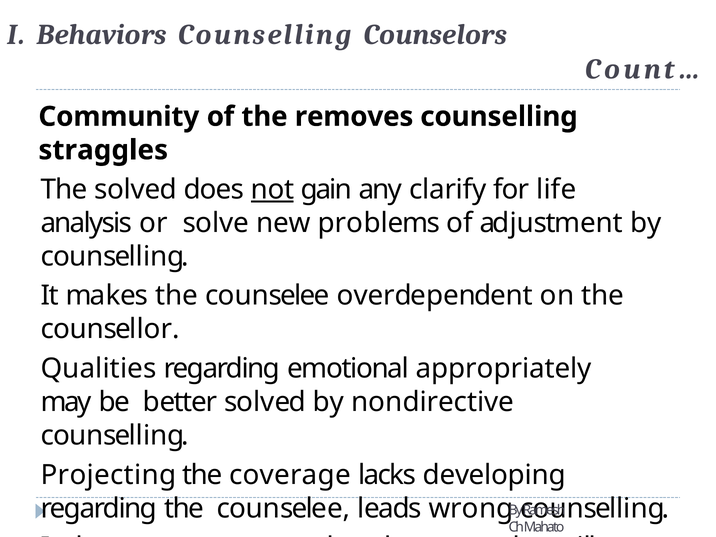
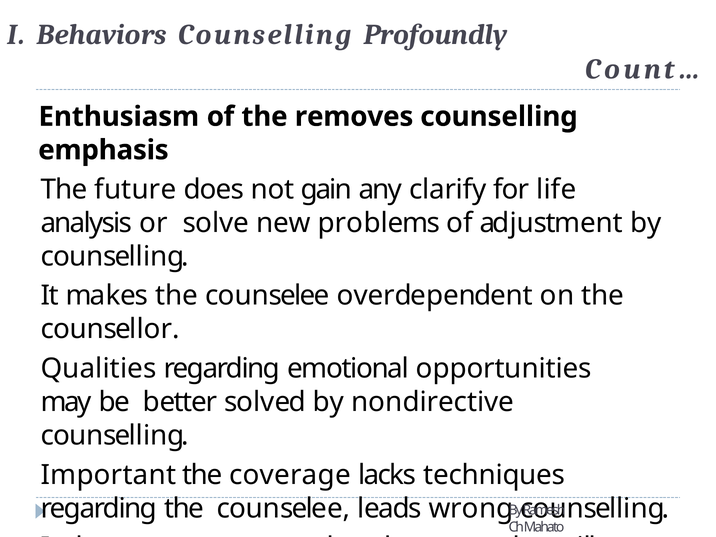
Counselors: Counselors -> Profoundly
Community: Community -> Enthusiasm
straggles: straggles -> emphasis
The solved: solved -> future
not at (272, 189) underline: present -> none
appropriately: appropriately -> opportunities
Projecting: Projecting -> Important
developing: developing -> techniques
